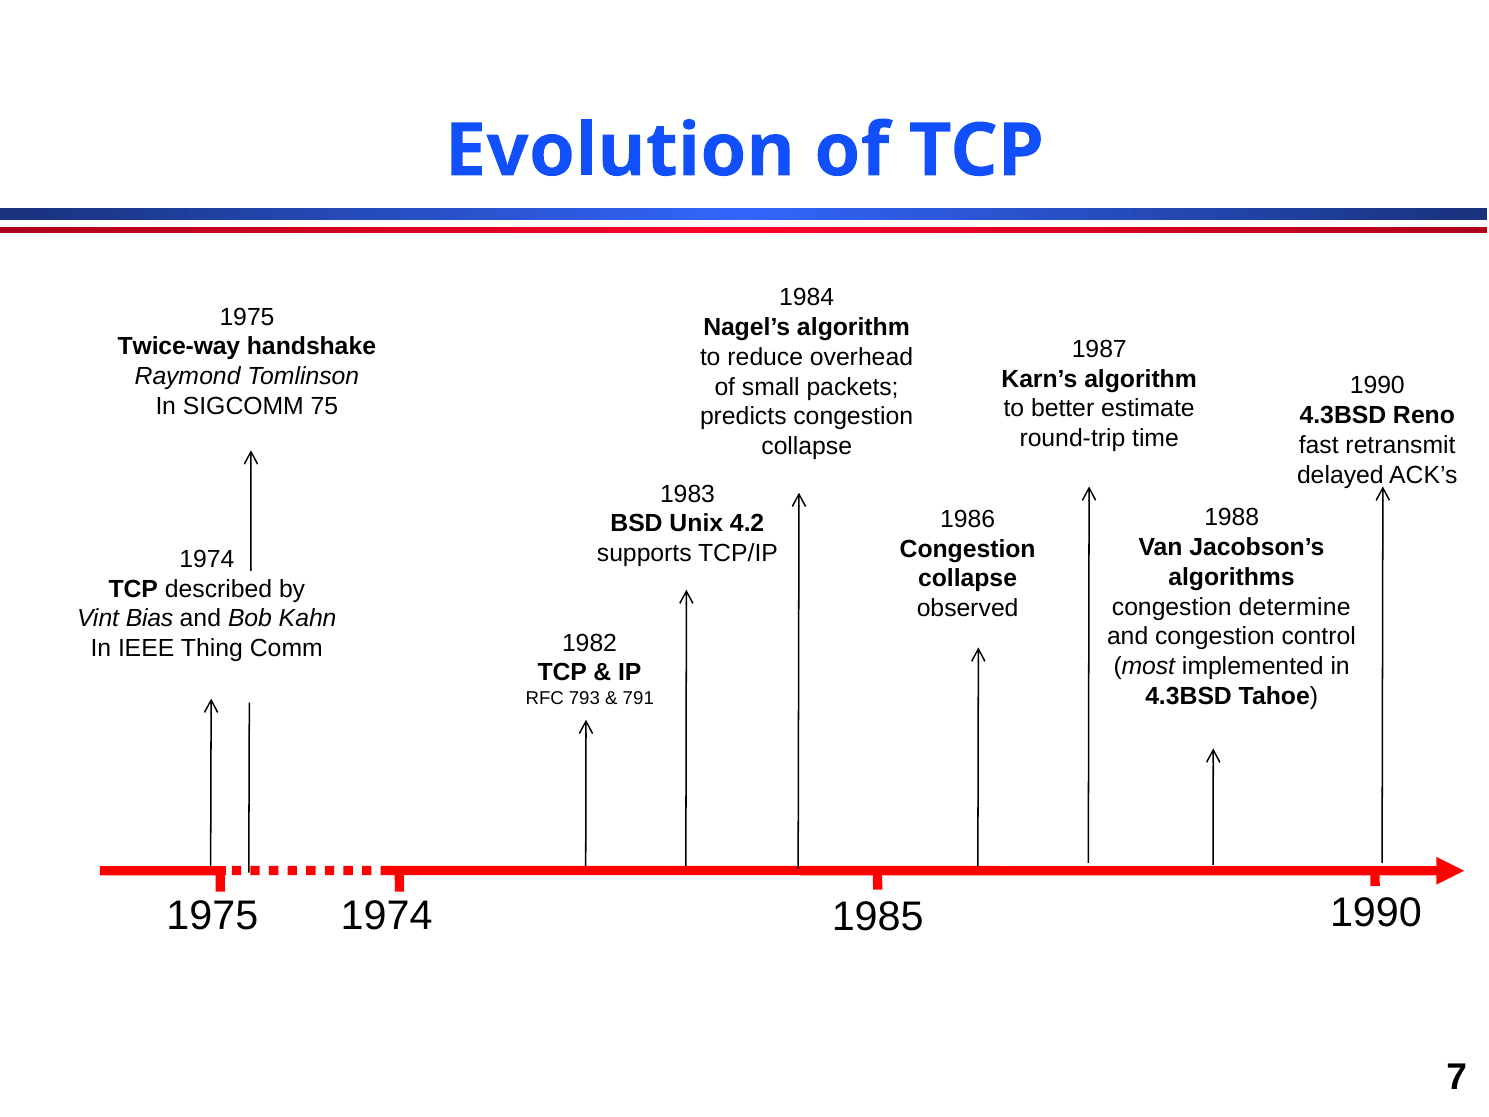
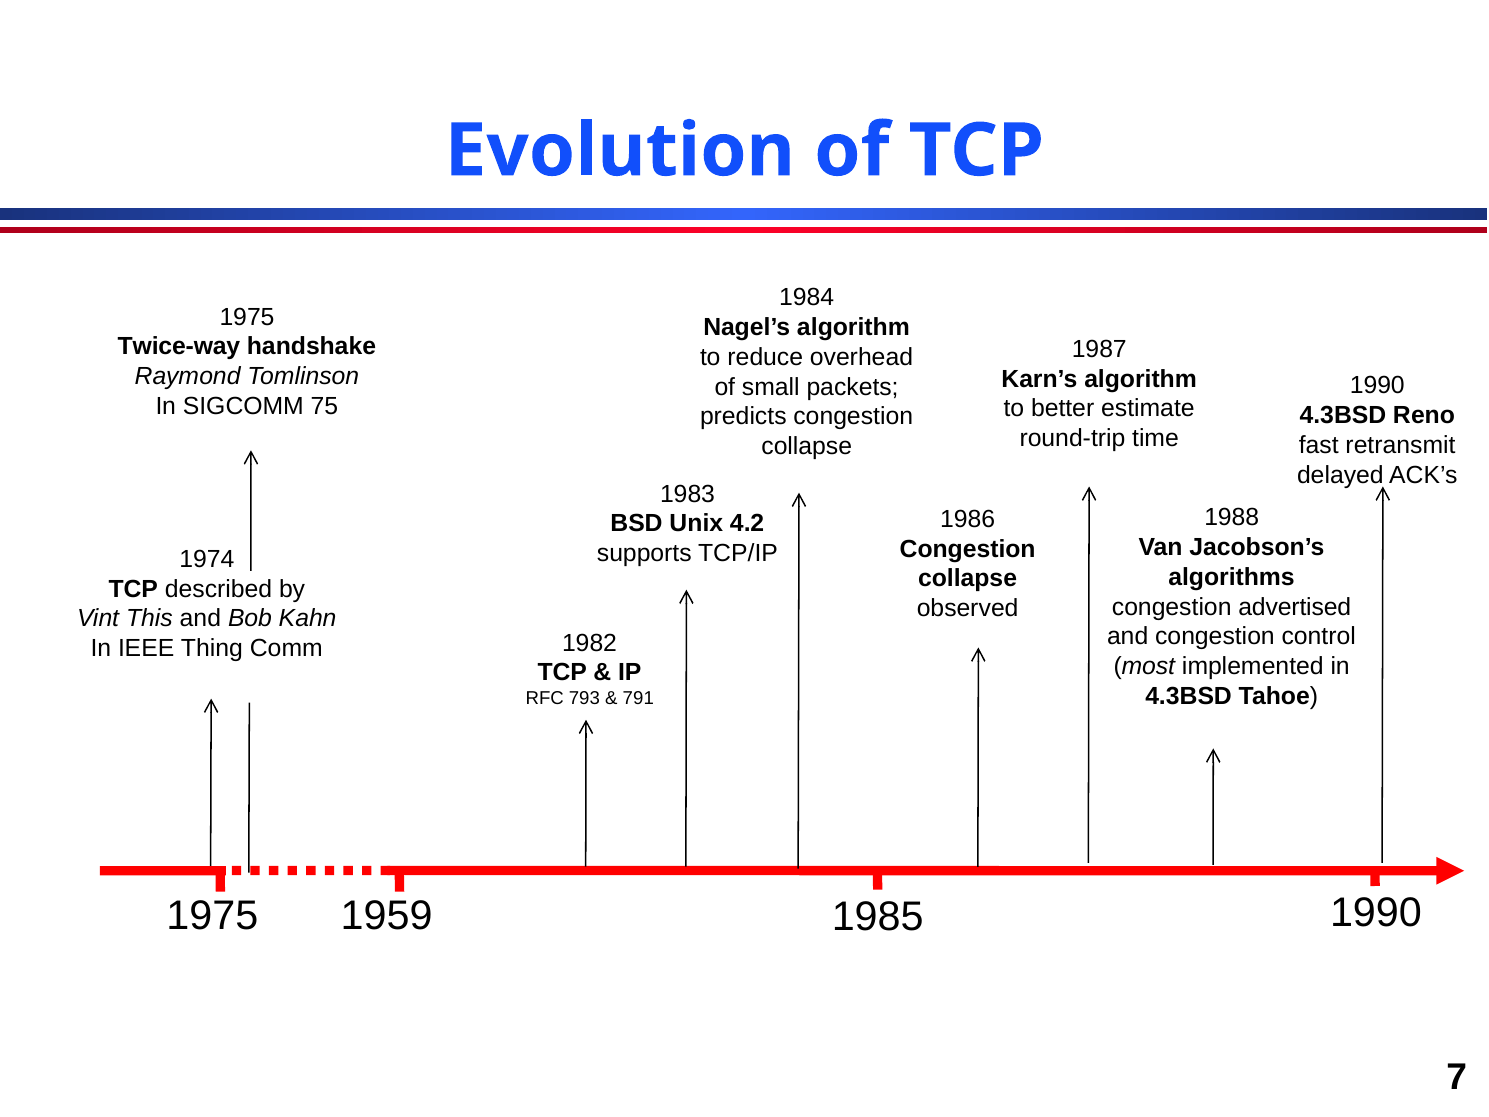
determine: determine -> advertised
Bias: Bias -> This
1975 1974: 1974 -> 1959
